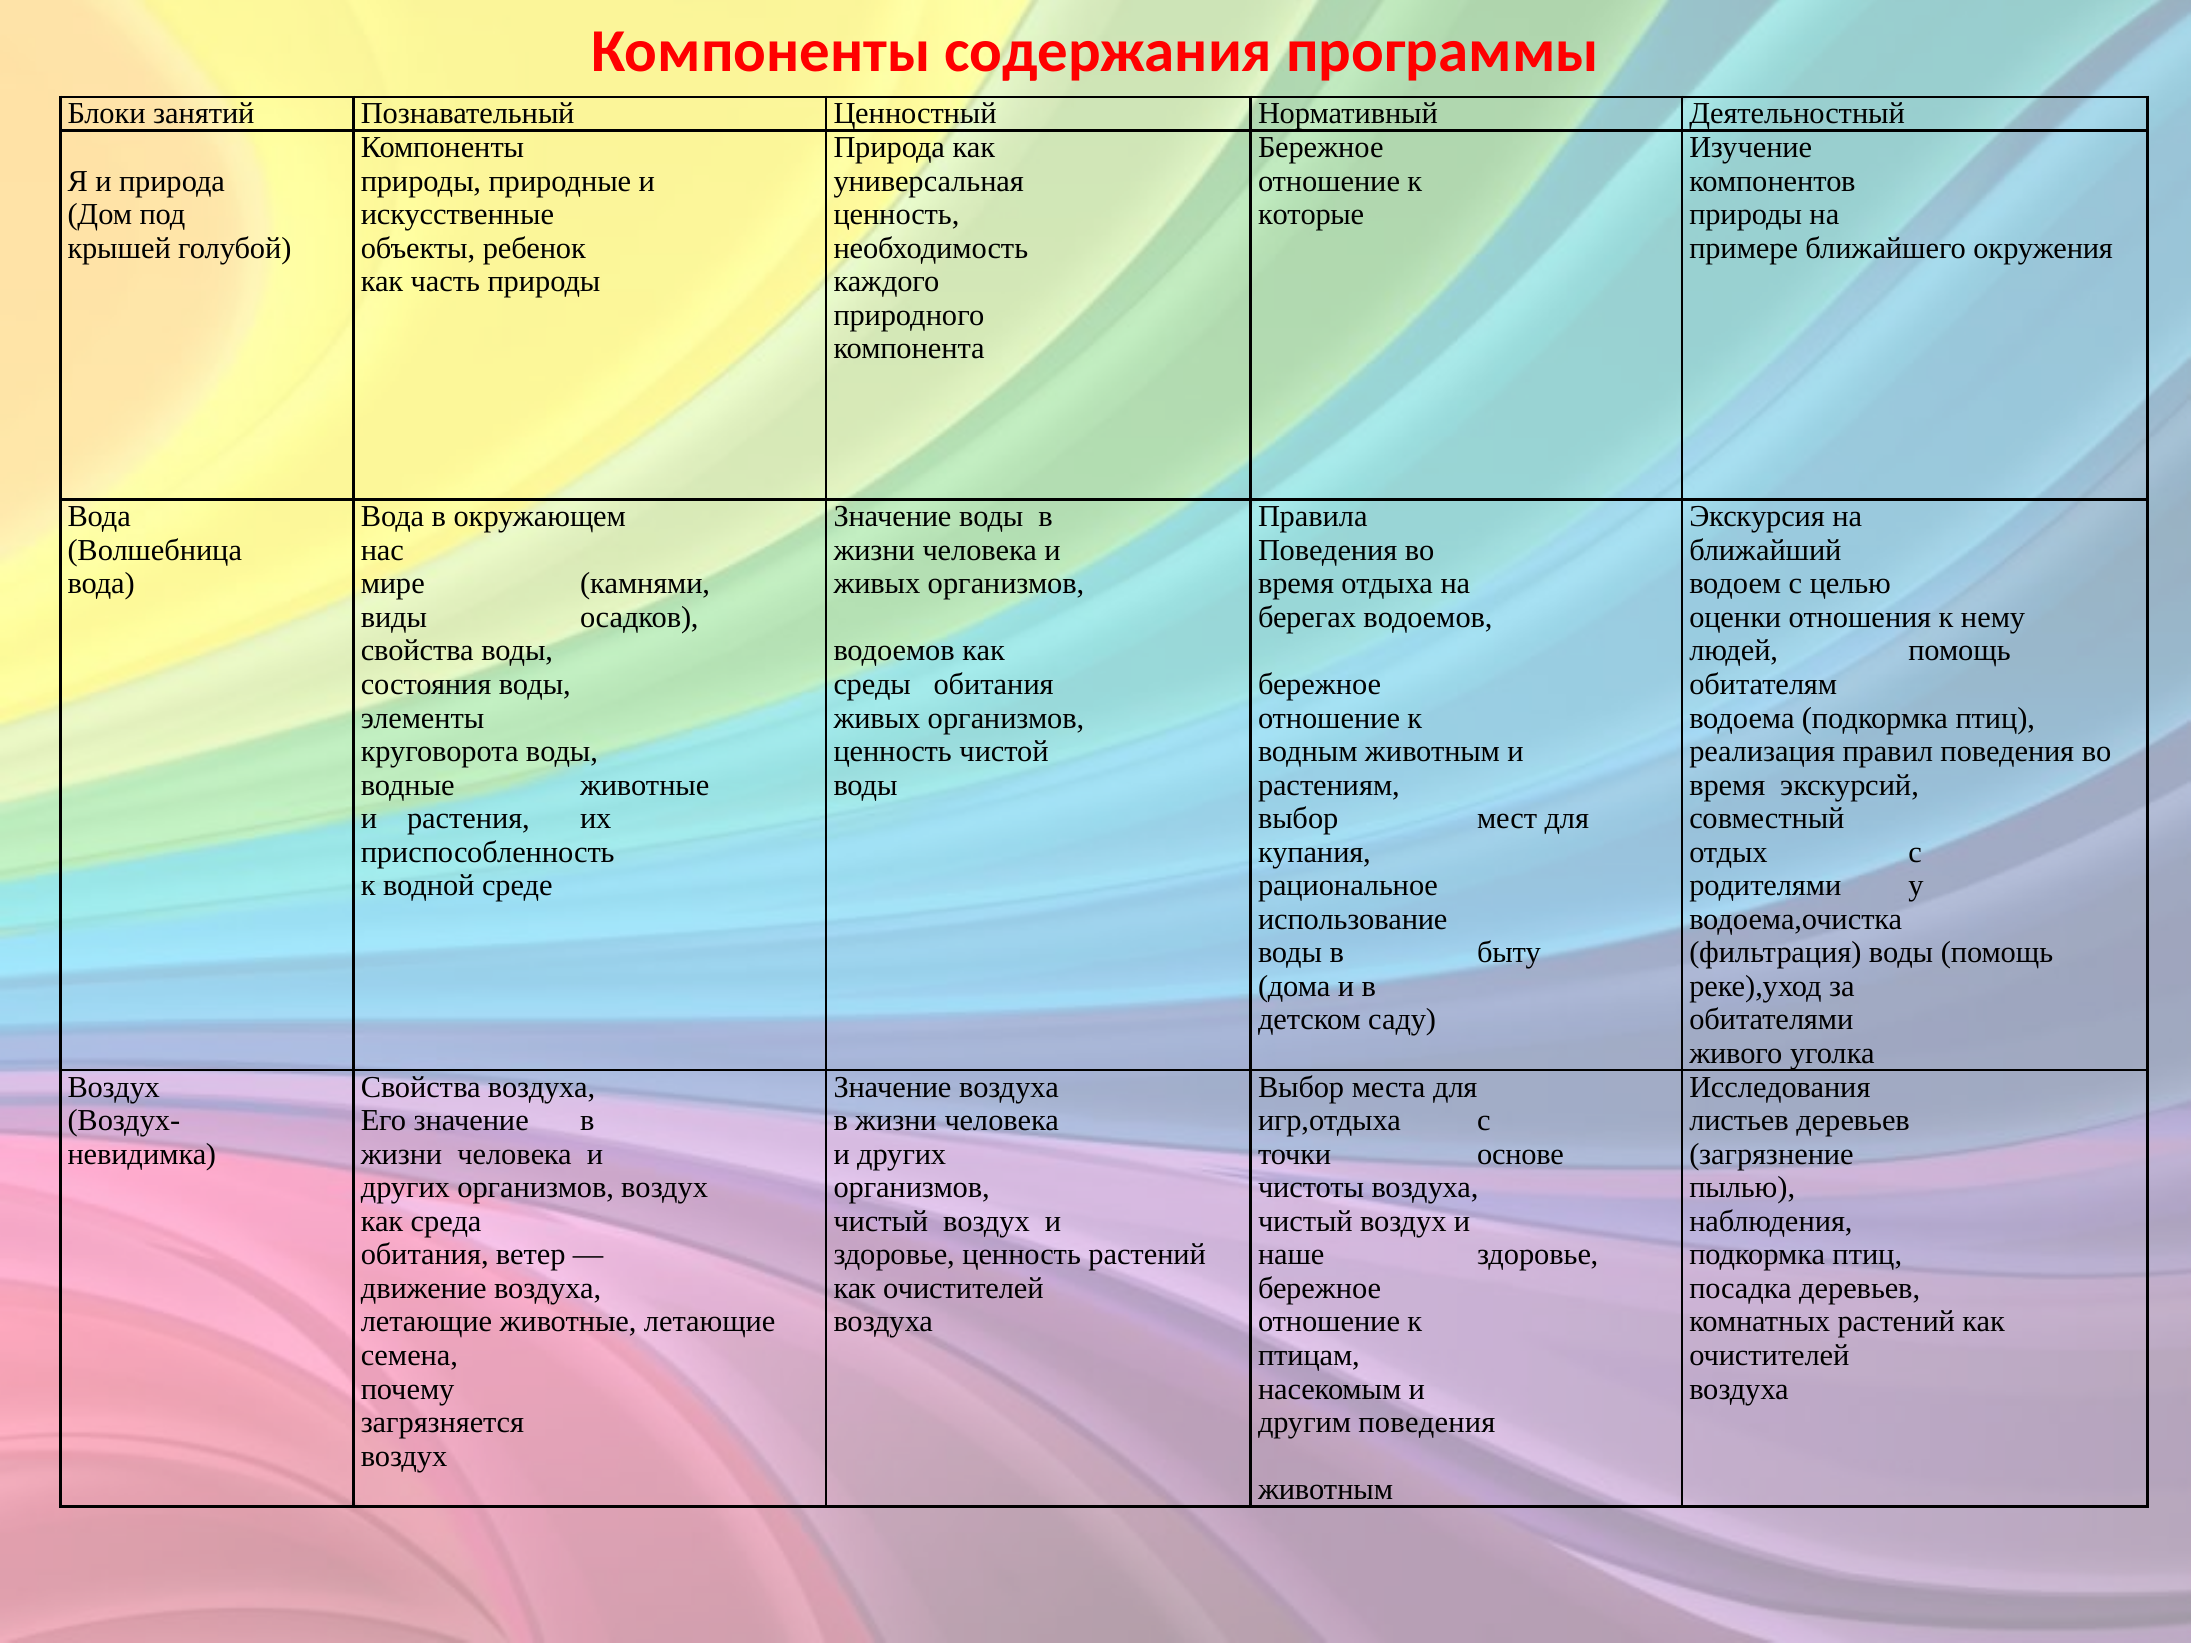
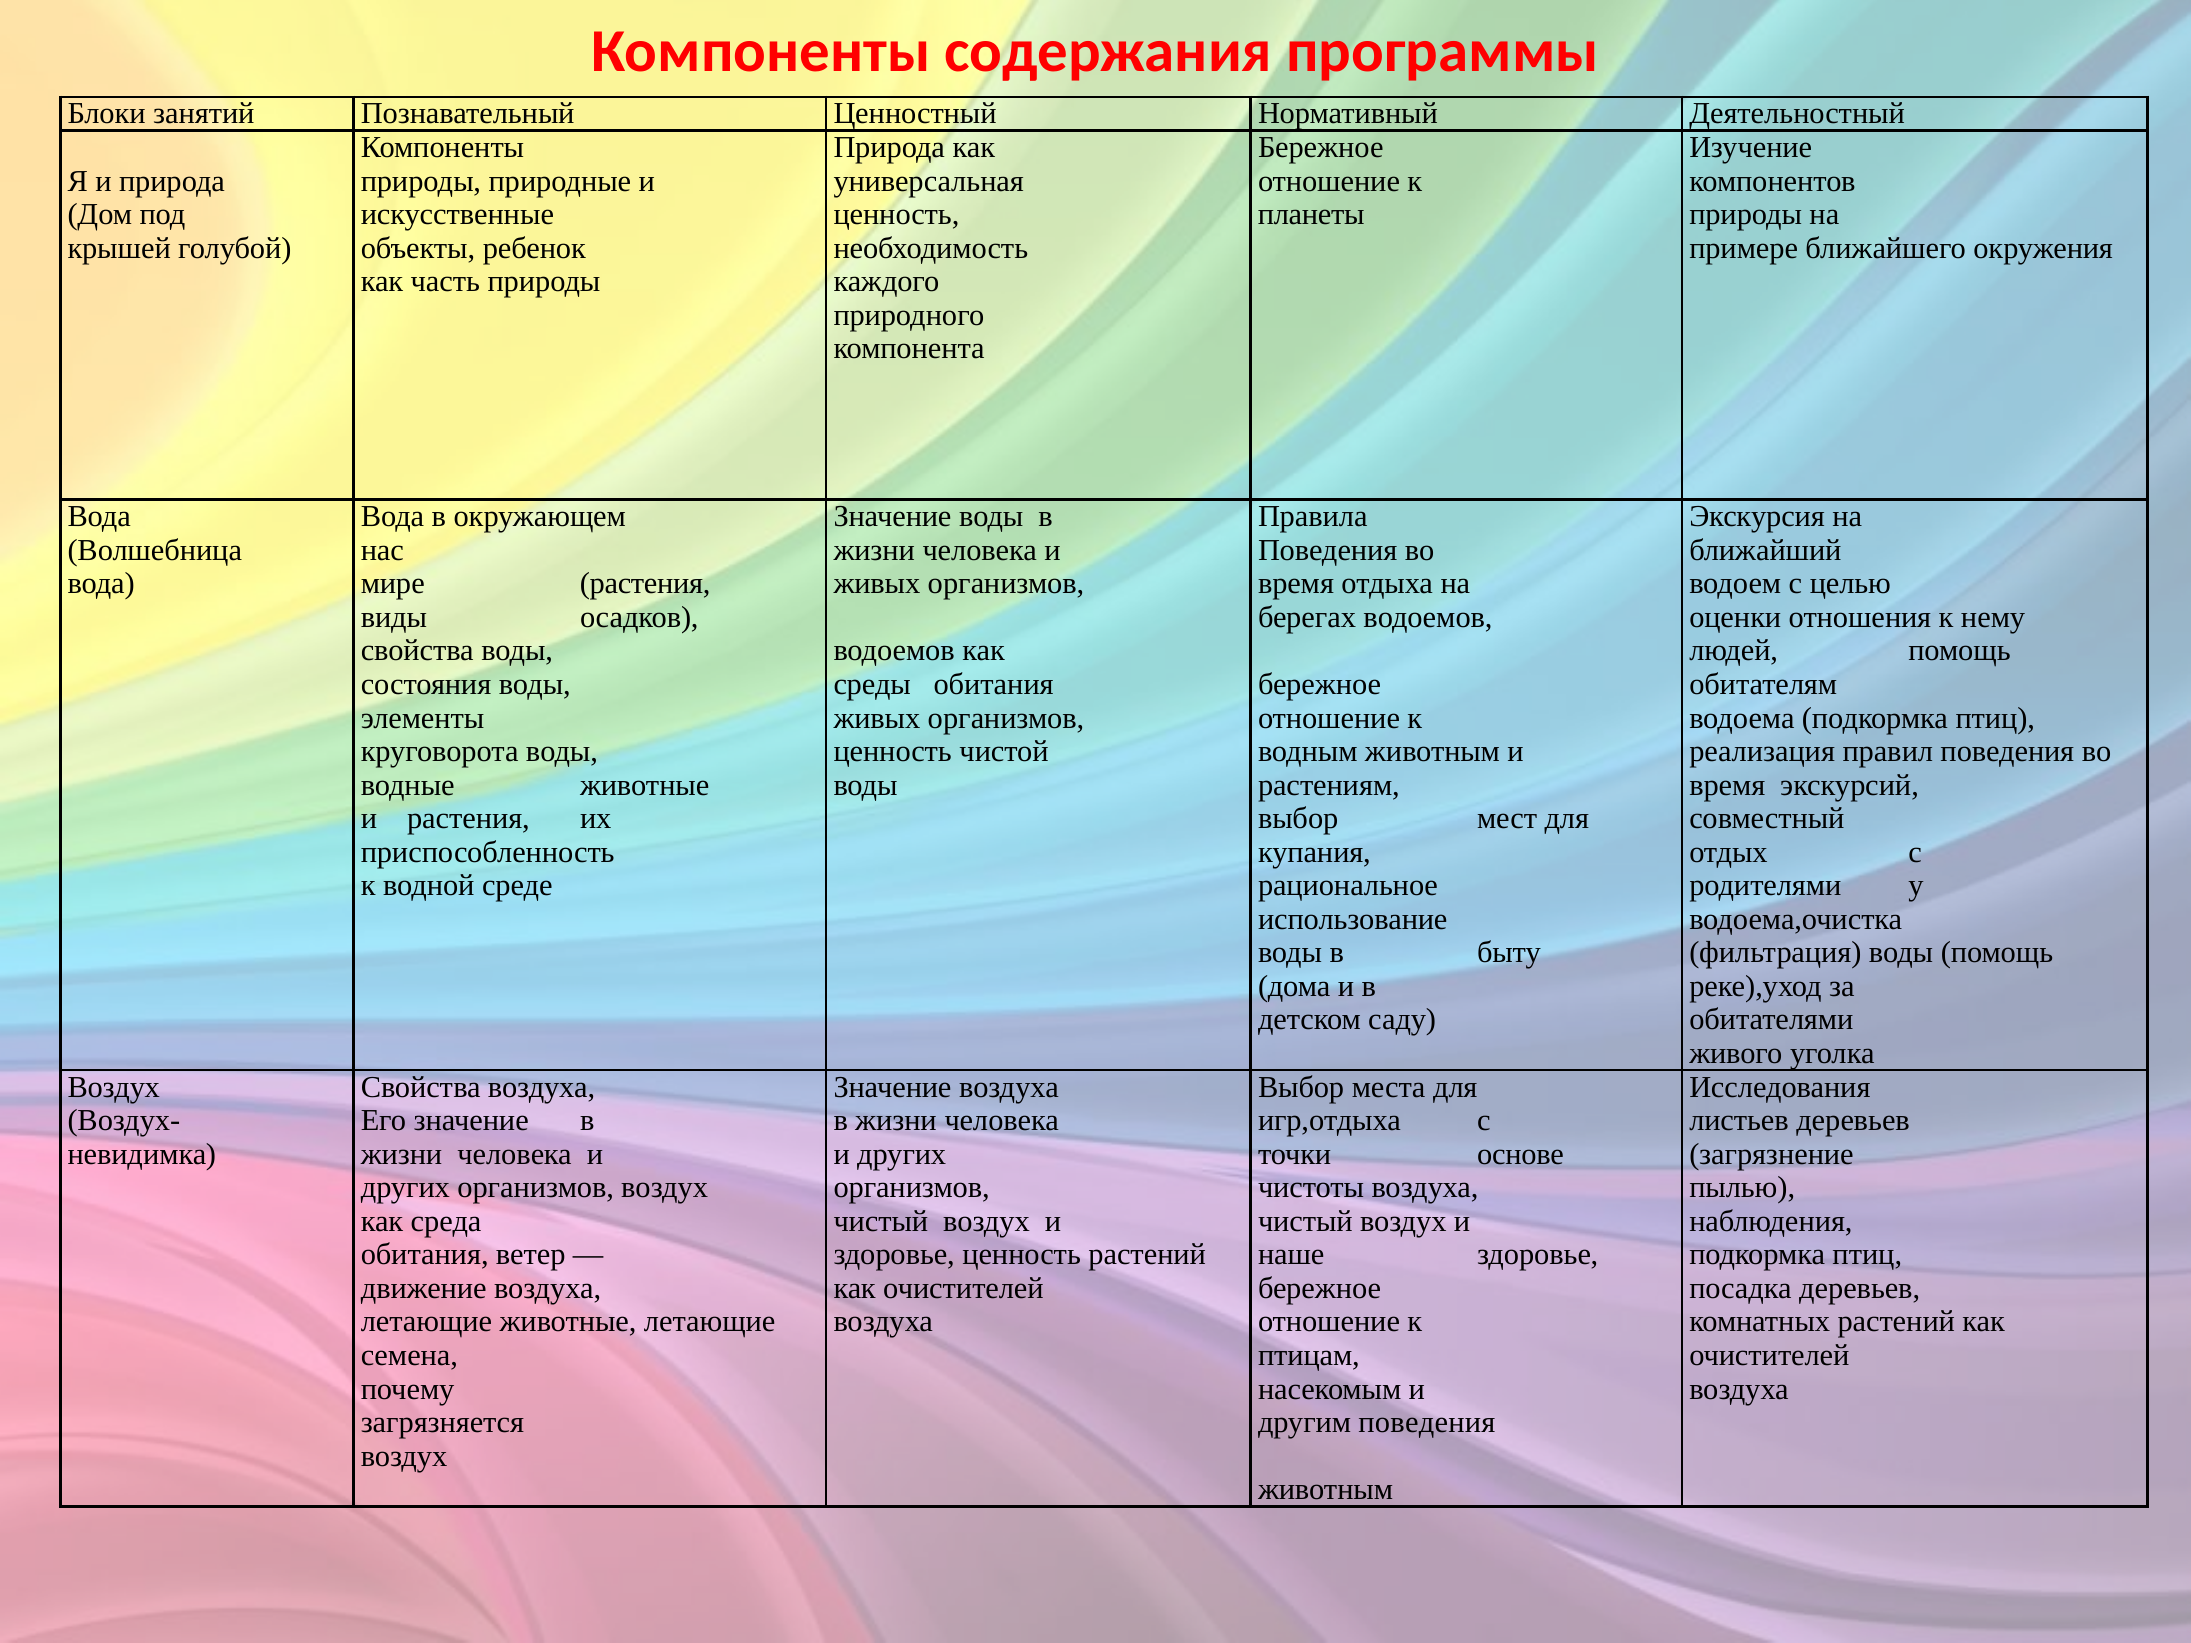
которые: которые -> планеты
мире камнями: камнями -> растения
